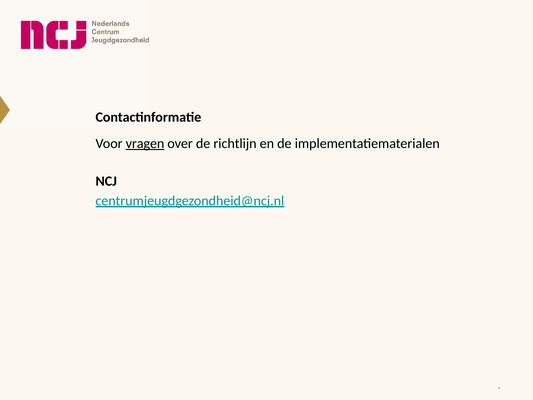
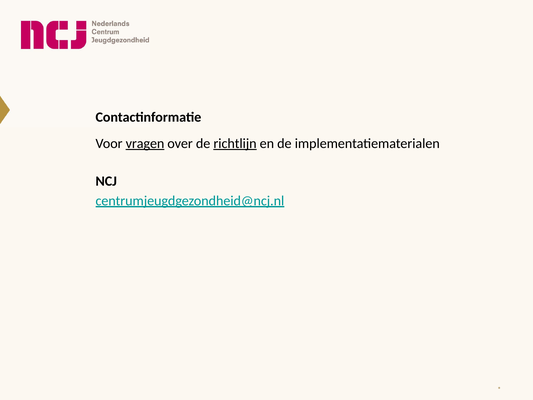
richtlijn underline: none -> present
